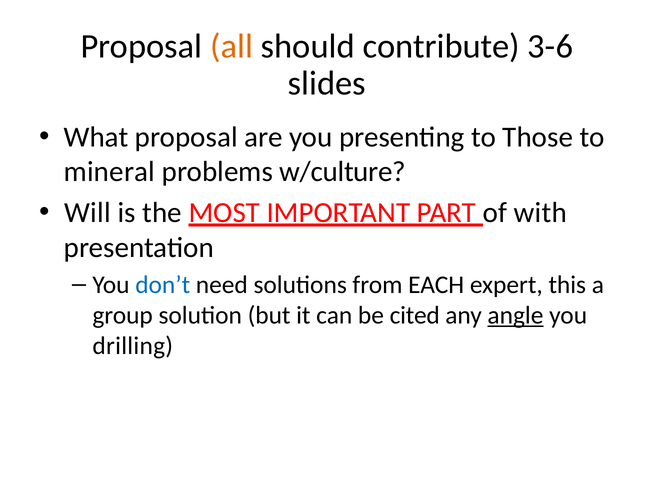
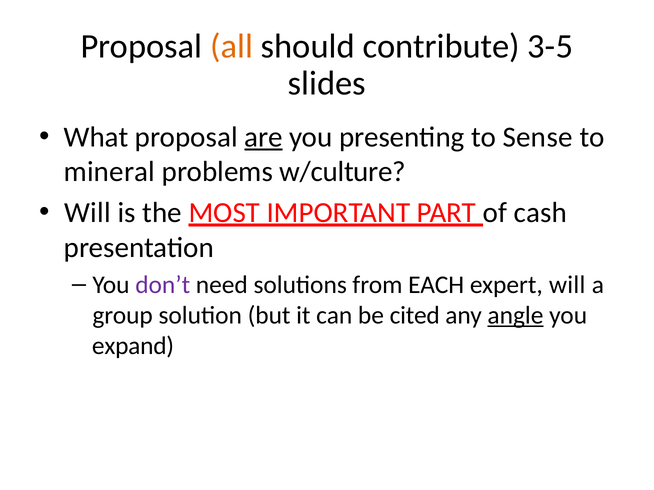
3-6: 3-6 -> 3-5
are underline: none -> present
Those: Those -> Sense
with: with -> cash
don’t colour: blue -> purple
expert this: this -> will
drilling: drilling -> expand
